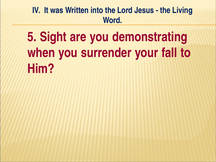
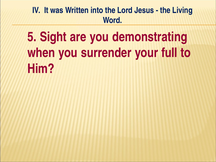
fall: fall -> full
